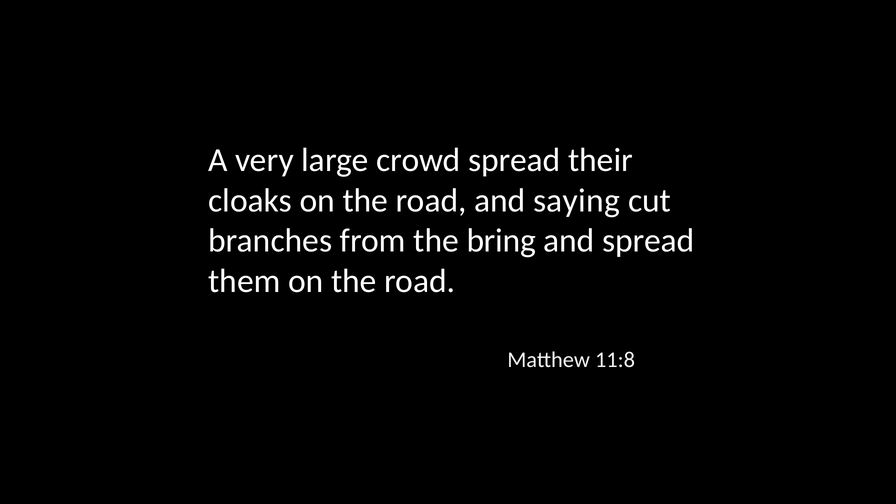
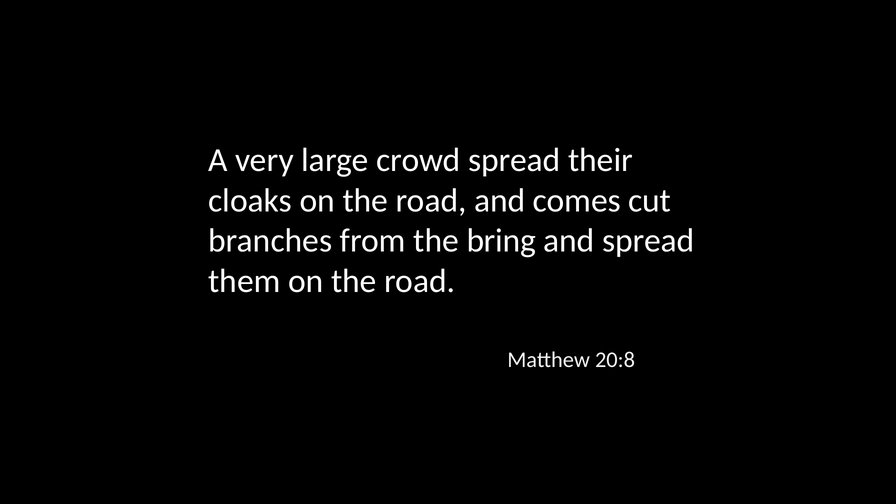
saying: saying -> comes
11:8: 11:8 -> 20:8
